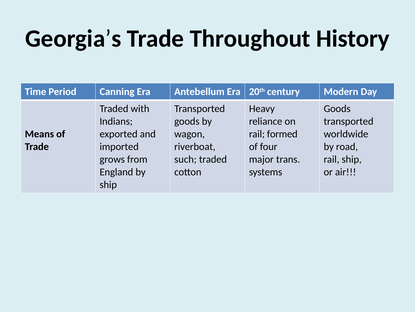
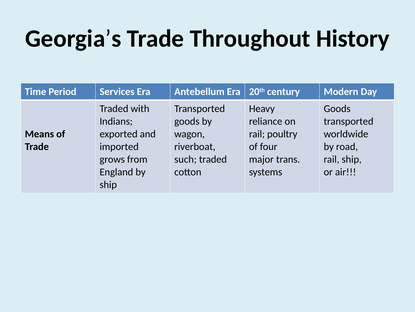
Canning: Canning -> Services
formed: formed -> poultry
